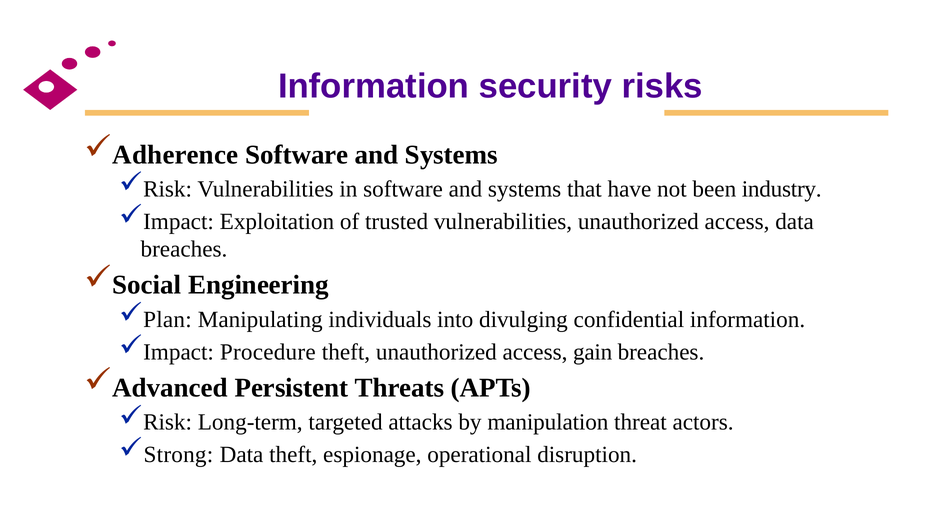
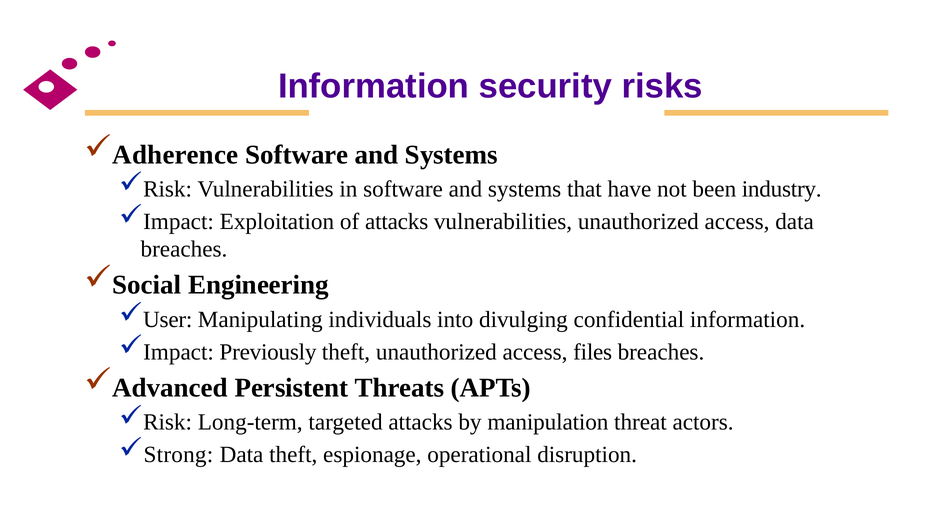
of trusted: trusted -> attacks
Plan: Plan -> User
Procedure: Procedure -> Previously
gain: gain -> files
